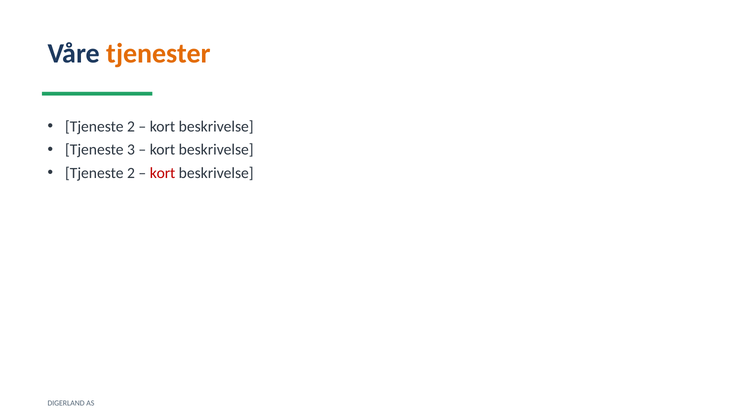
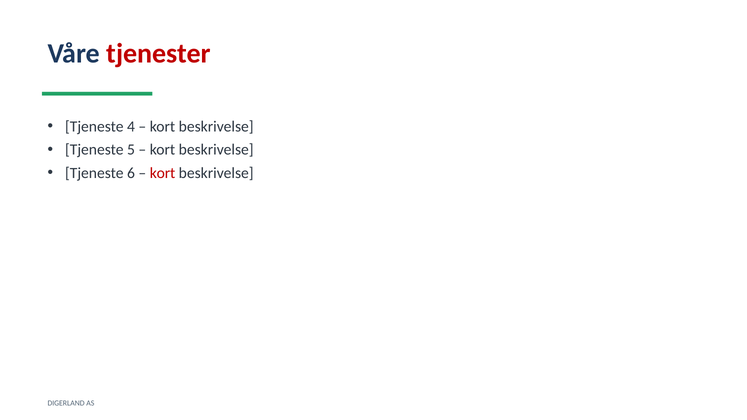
tjenester colour: orange -> red
2 at (131, 127): 2 -> 4
3: 3 -> 5
2 at (131, 173): 2 -> 6
